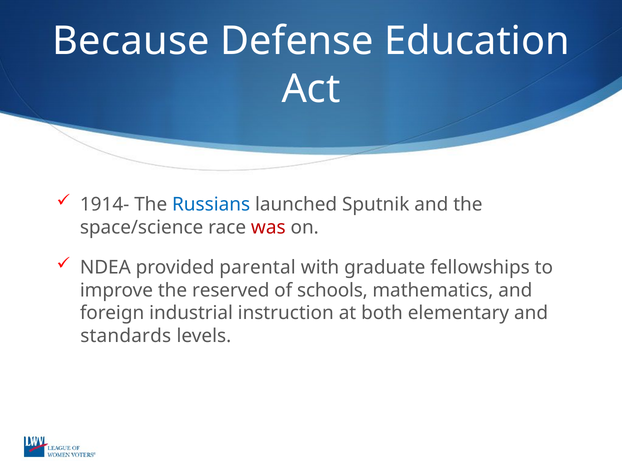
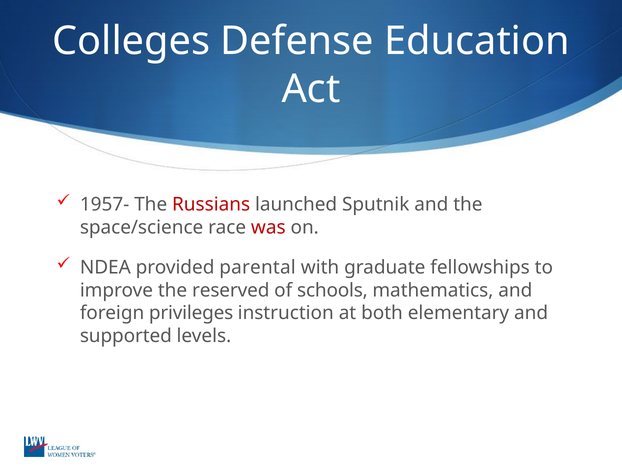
Because: Because -> Colleges
1914-: 1914- -> 1957-
Russians colour: blue -> red
industrial: industrial -> privileges
standards: standards -> supported
